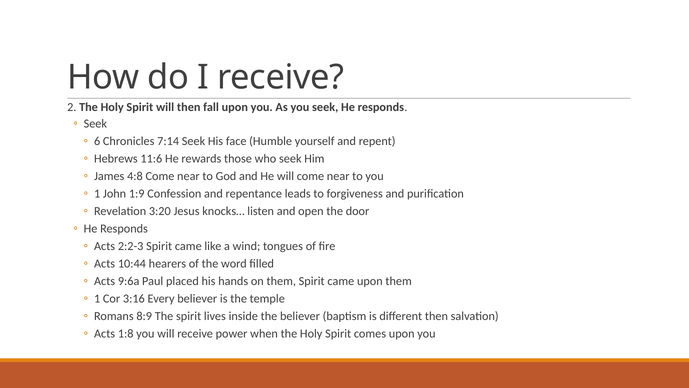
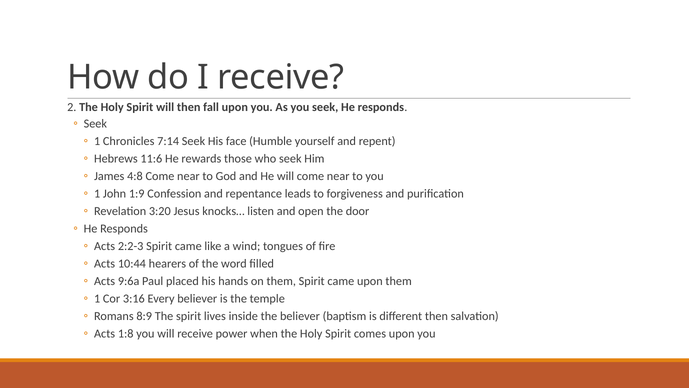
6 at (97, 141): 6 -> 1
